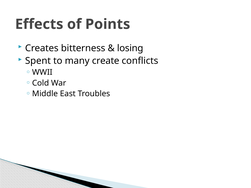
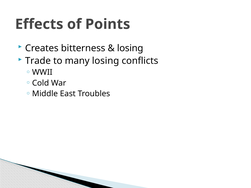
Spent: Spent -> Trade
many create: create -> losing
